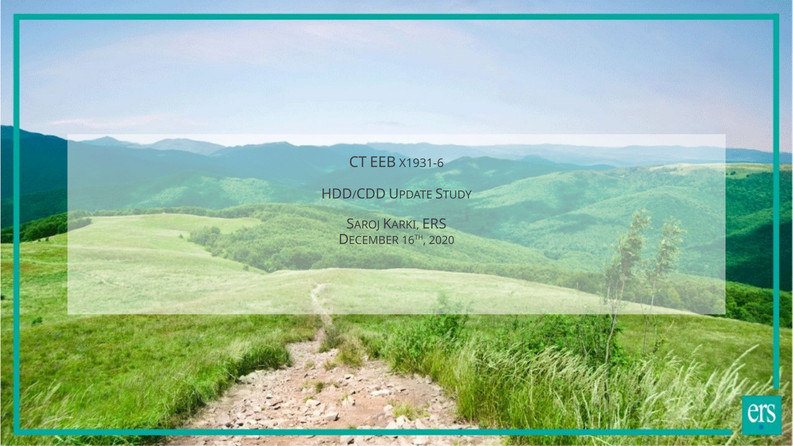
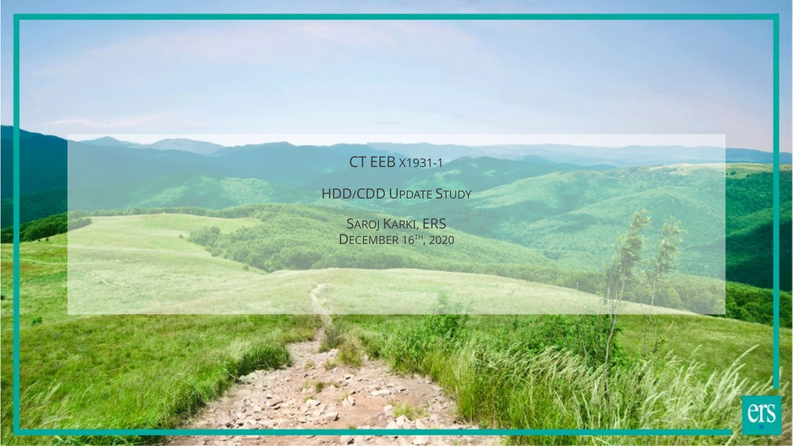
X1931-6: X1931-6 -> X1931-1
